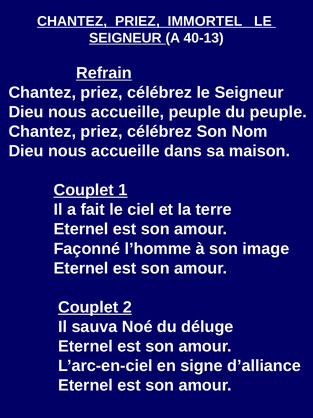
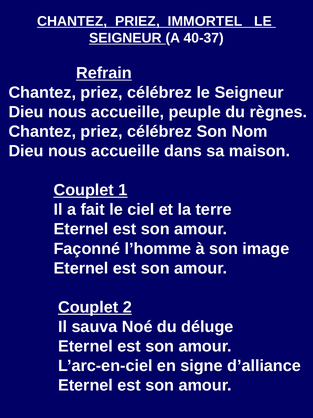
40-13: 40-13 -> 40-37
du peuple: peuple -> règnes
